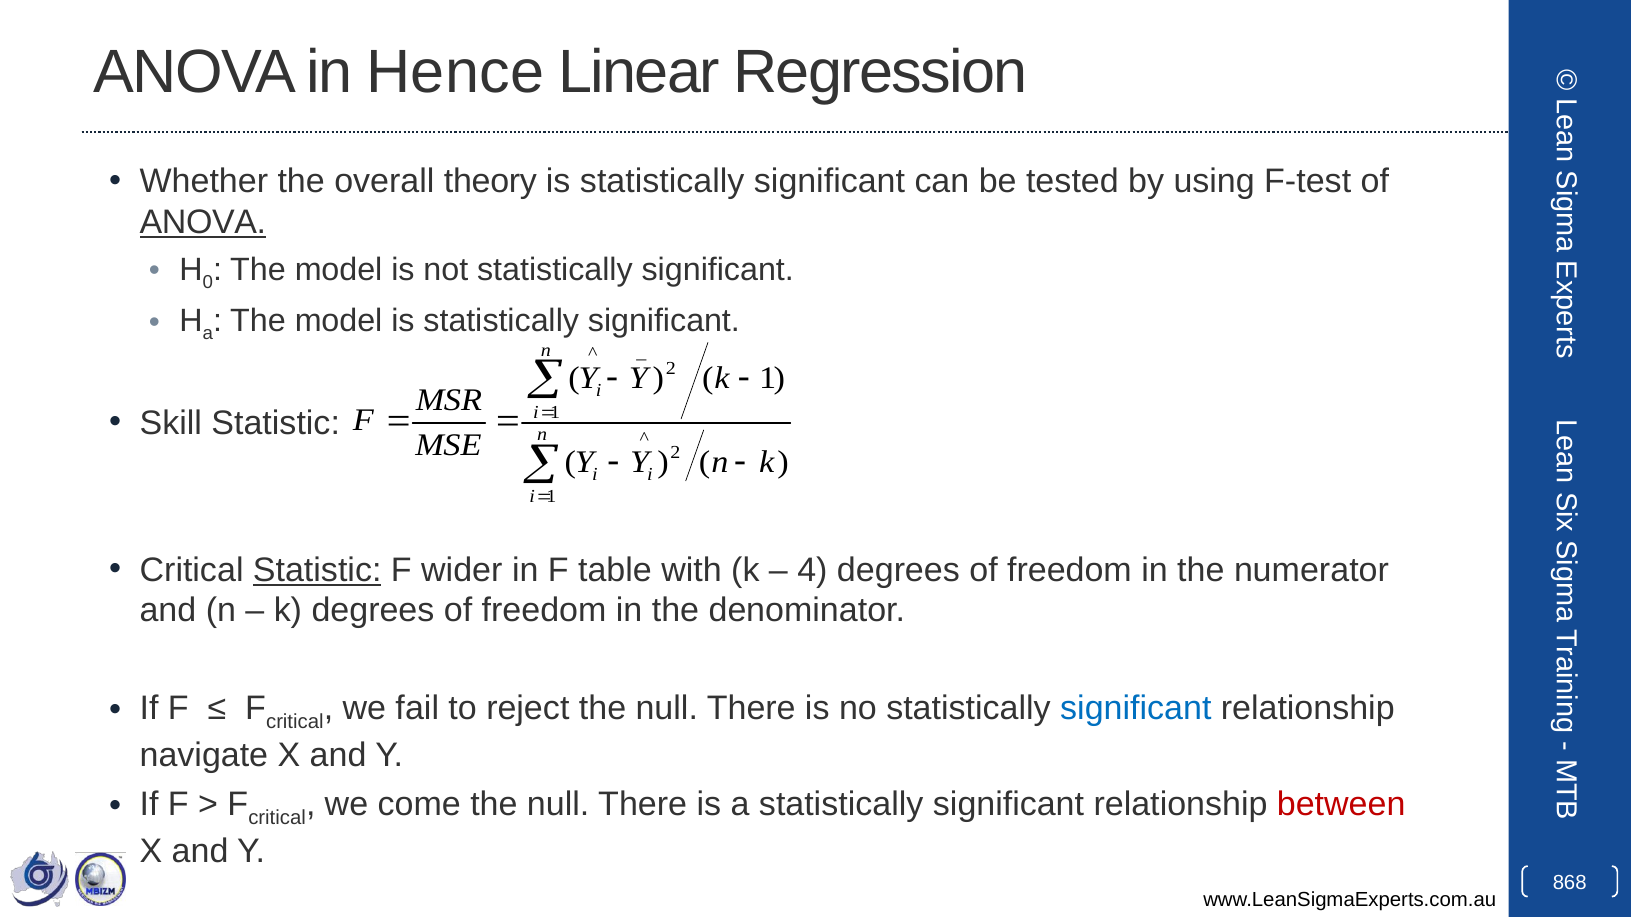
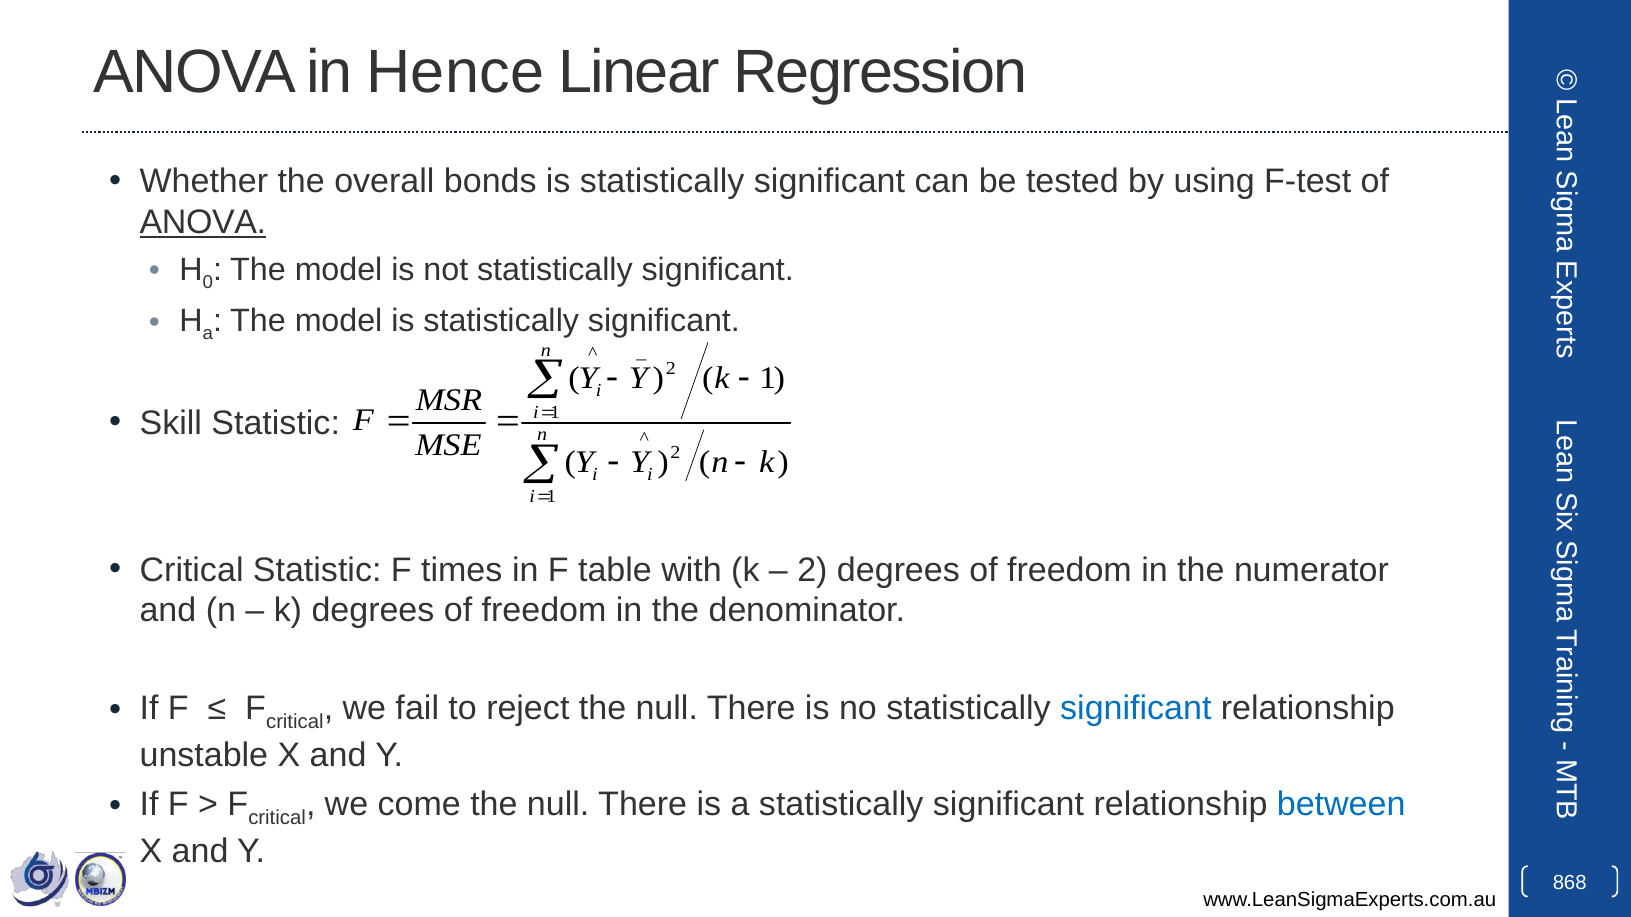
theory: theory -> bonds
Statistic at (317, 570) underline: present -> none
wider: wider -> times
4 at (812, 570): 4 -> 2
navigate: navigate -> unstable
between colour: red -> blue
